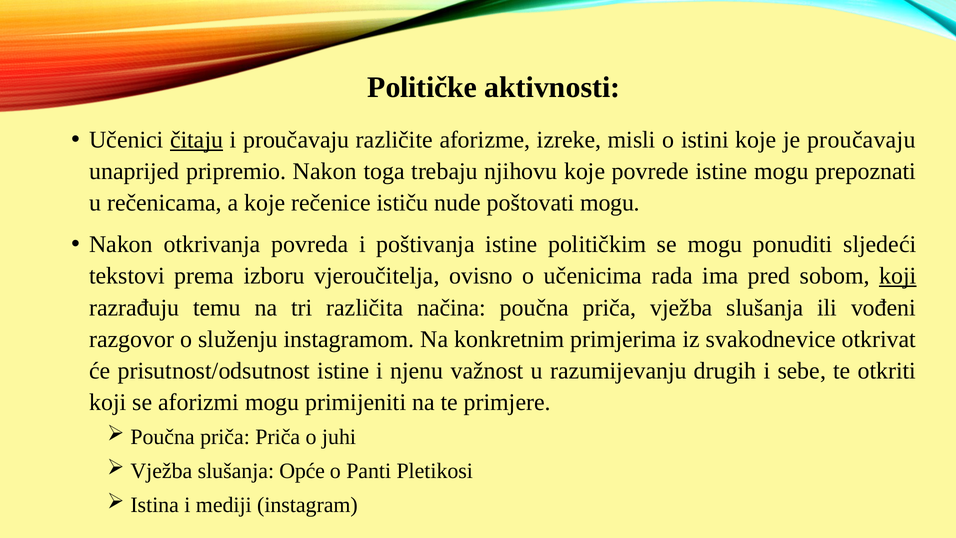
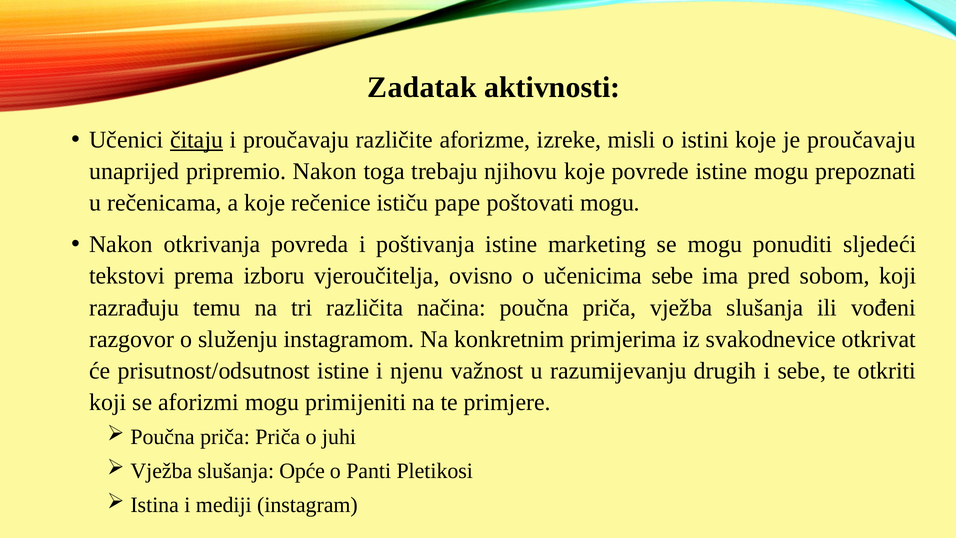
Političke: Političke -> Zadatak
nude: nude -> pape
političkim: političkim -> marketing
učenicima rada: rada -> sebe
koji at (898, 276) underline: present -> none
